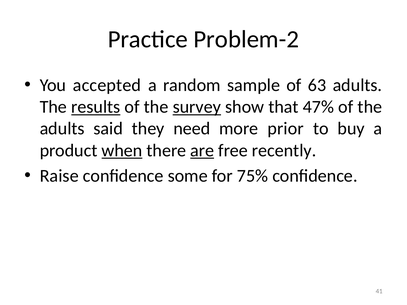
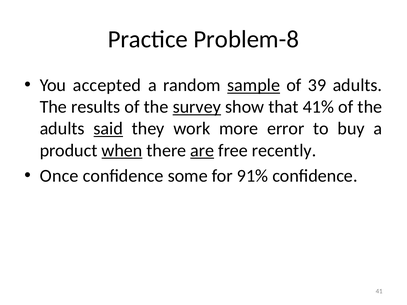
Problem-2: Problem-2 -> Problem-8
sample underline: none -> present
63: 63 -> 39
results underline: present -> none
47%: 47% -> 41%
said underline: none -> present
need: need -> work
prior: prior -> error
Raise: Raise -> Once
75%: 75% -> 91%
